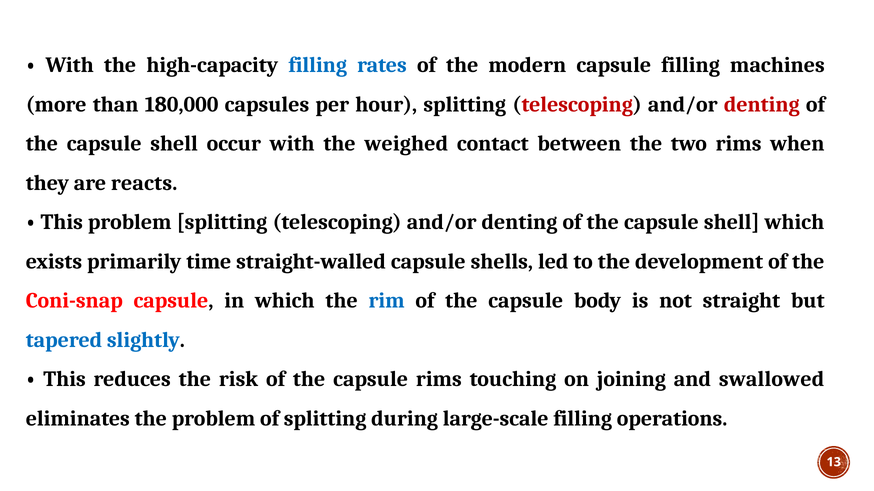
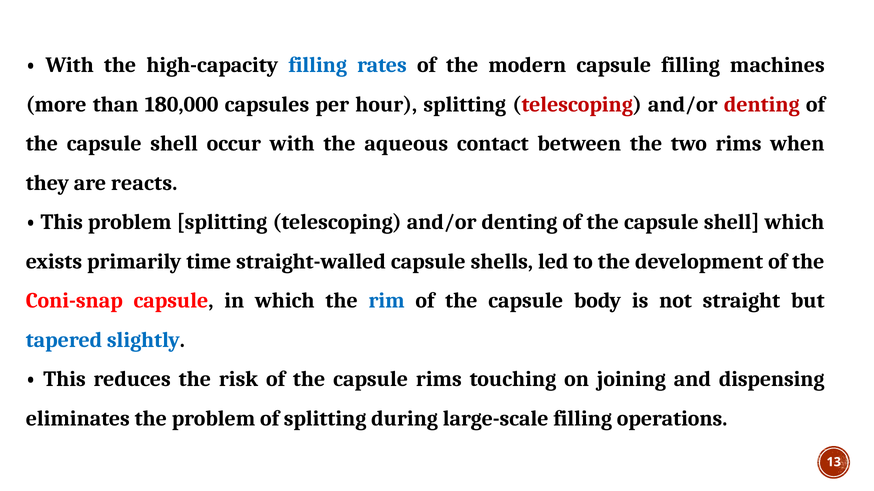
weighed: weighed -> aqueous
swallowed: swallowed -> dispensing
